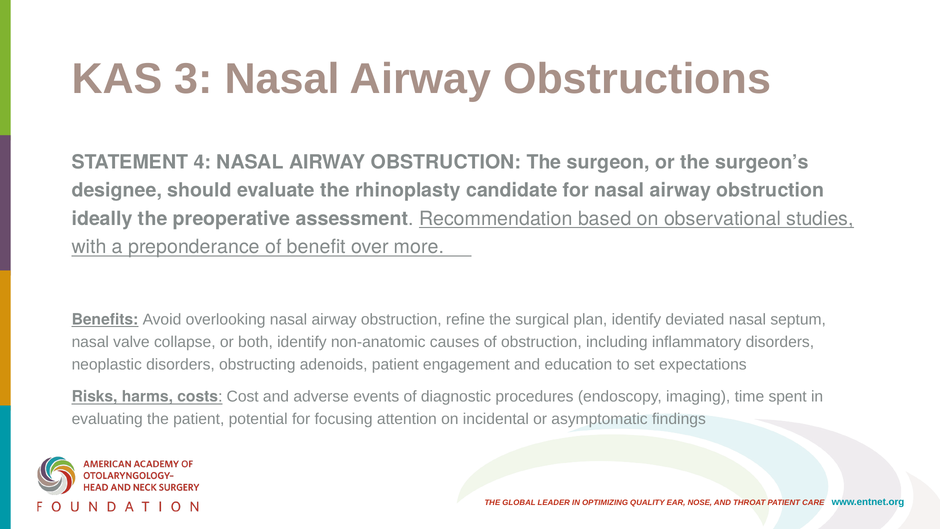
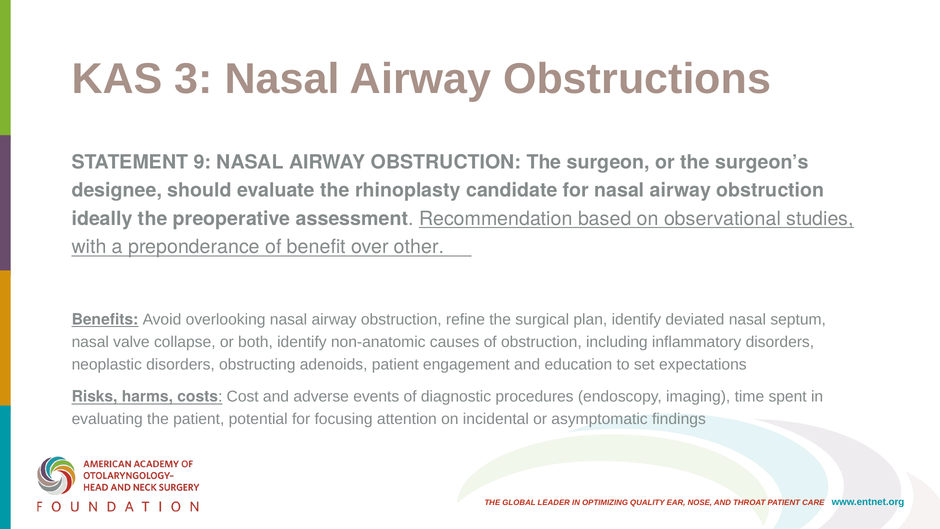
4: 4 -> 9
more: more -> other
